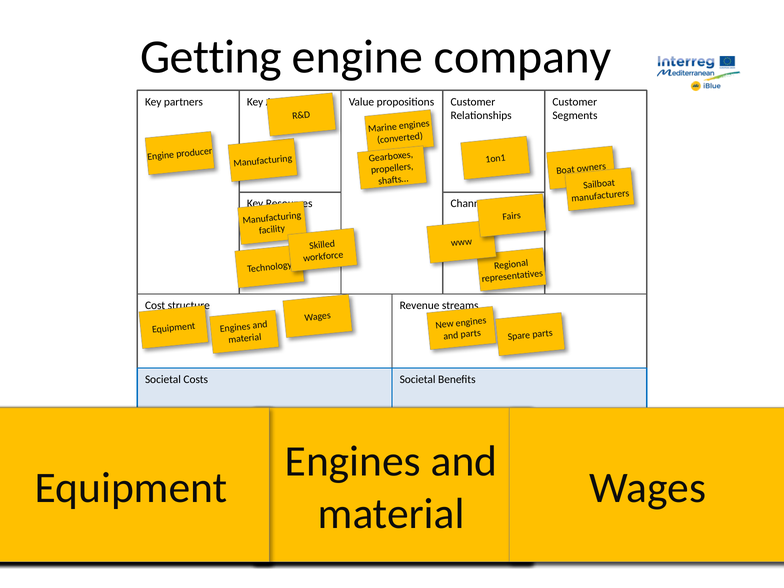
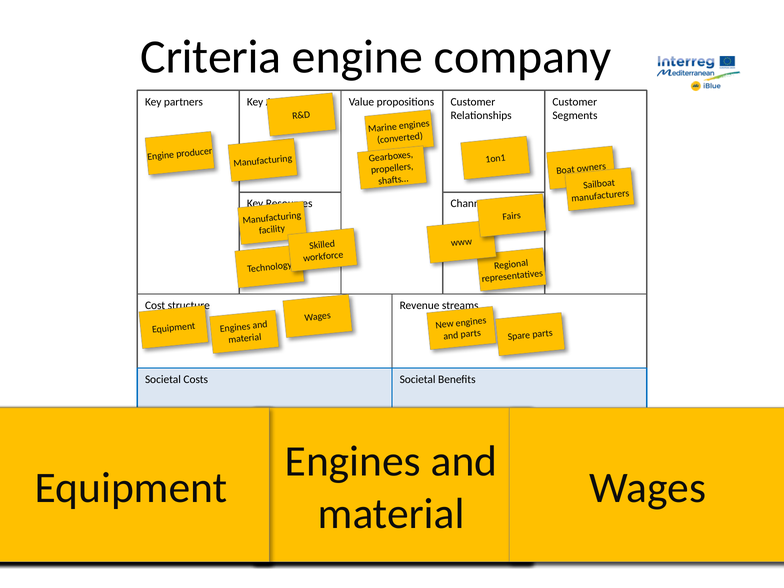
Getting: Getting -> Criteria
